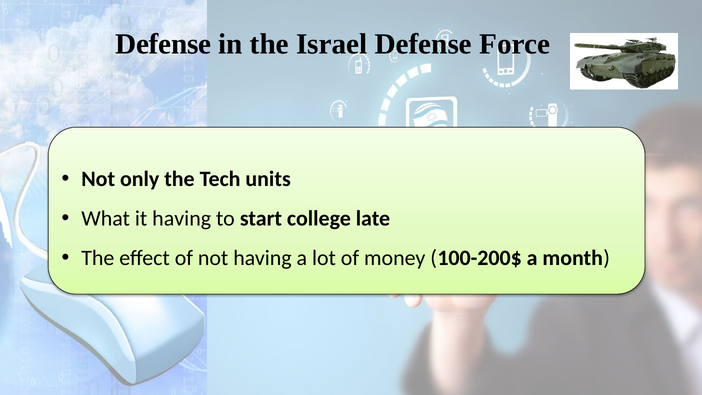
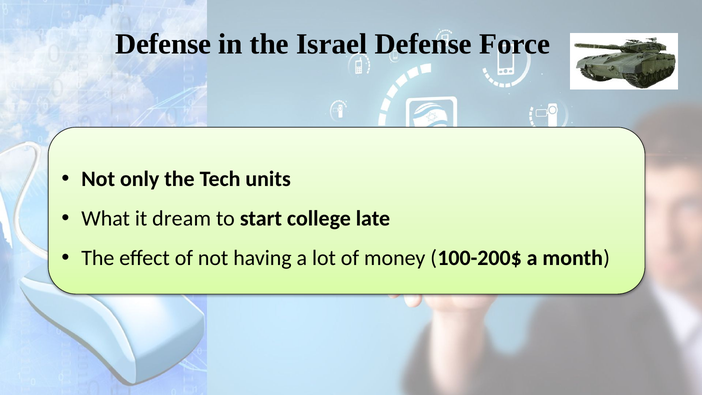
it having: having -> dream
